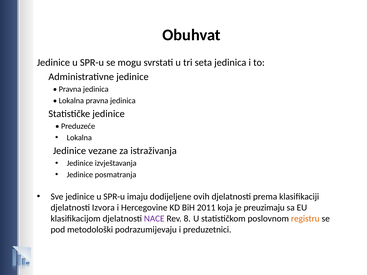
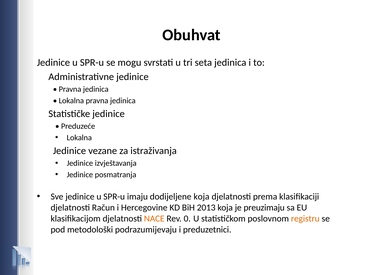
dodijeljene ovih: ovih -> koja
Izvora: Izvora -> Račun
2011: 2011 -> 2013
NACE colour: purple -> orange
8: 8 -> 0
